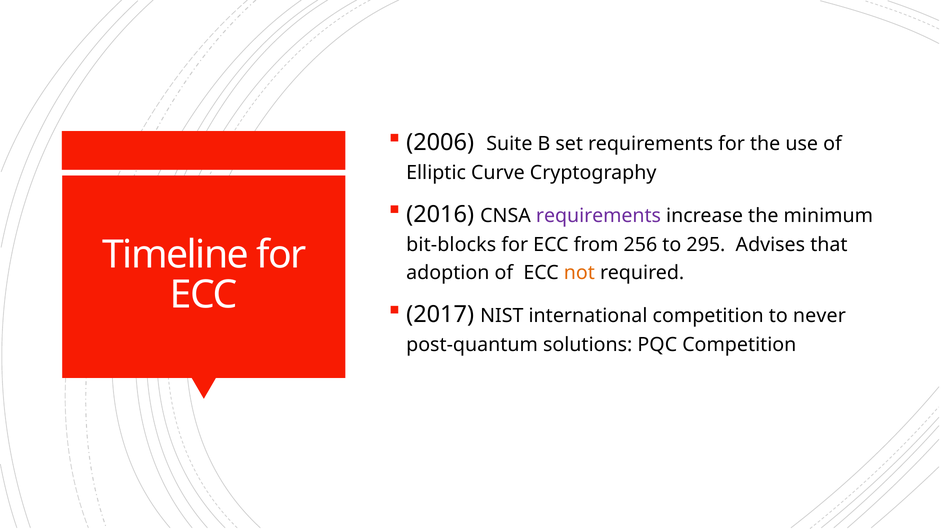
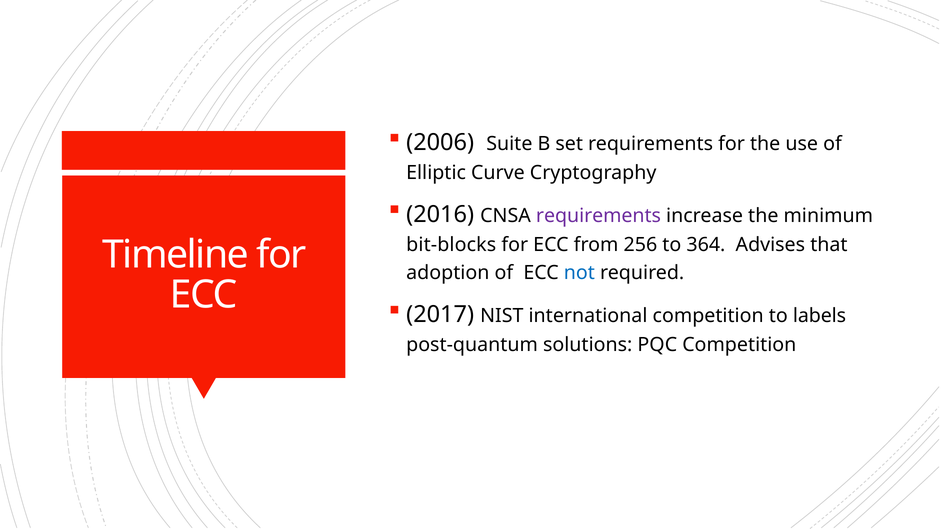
295: 295 -> 364
not colour: orange -> blue
never: never -> labels
